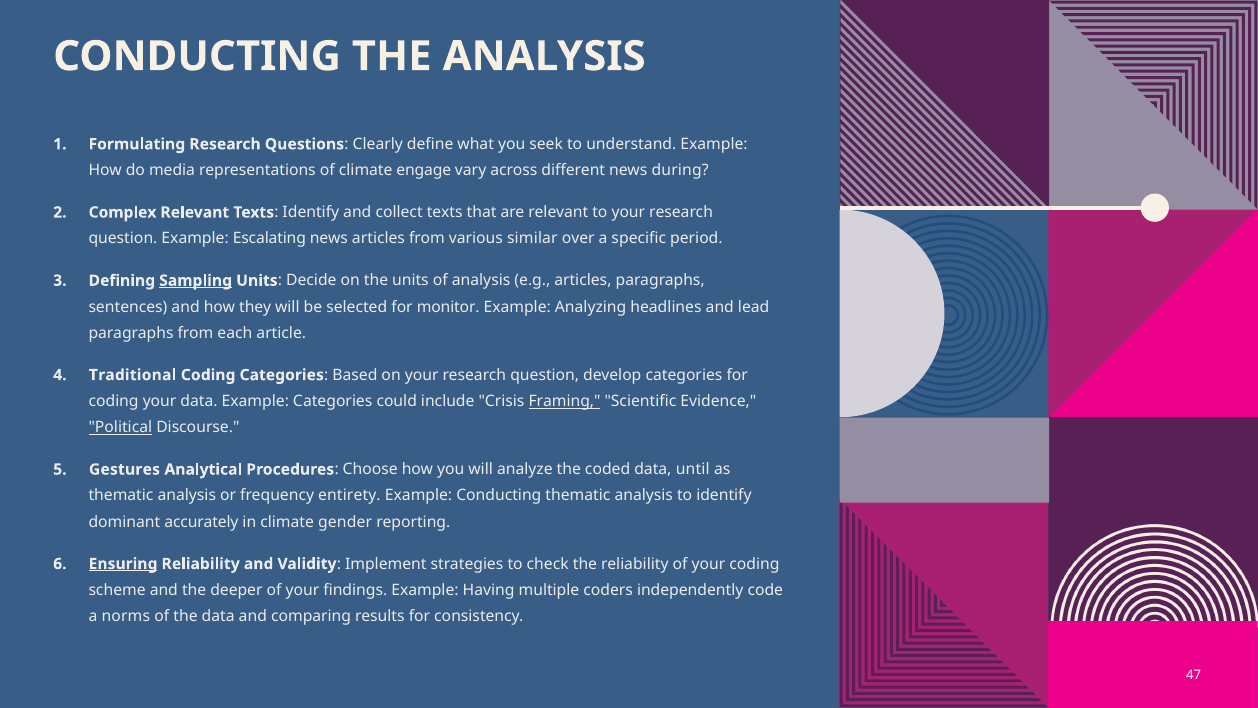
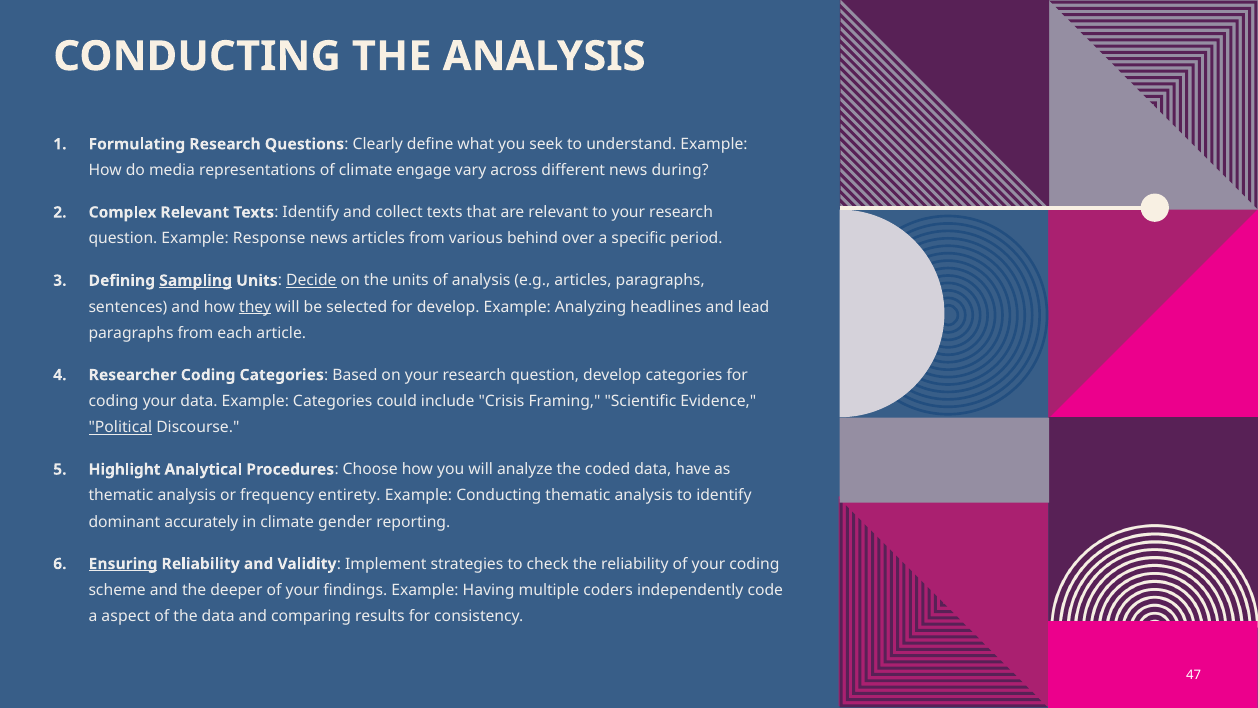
Escalating: Escalating -> Response
similar: similar -> behind
Decide underline: none -> present
they underline: none -> present
for monitor: monitor -> develop
Traditional: Traditional -> Researcher
Framing underline: present -> none
Gestures: Gestures -> Highlight
until: until -> have
norms: norms -> aspect
